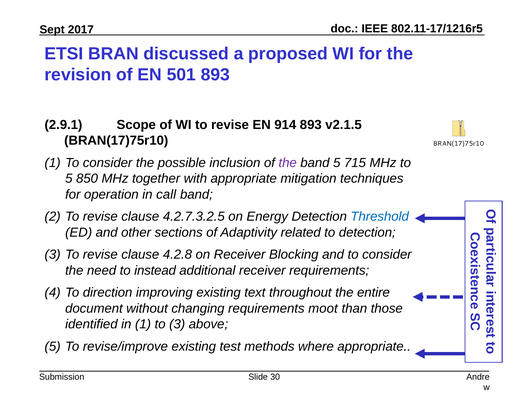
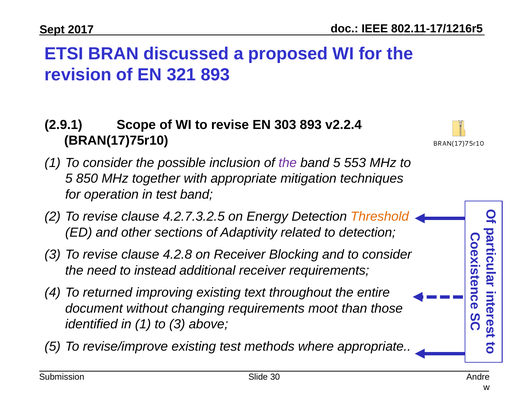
501: 501 -> 321
914: 914 -> 303
v2.1.5: v2.1.5 -> v2.2.4
715: 715 -> 553
in call: call -> test
Threshold colour: blue -> orange
direction: direction -> returned
